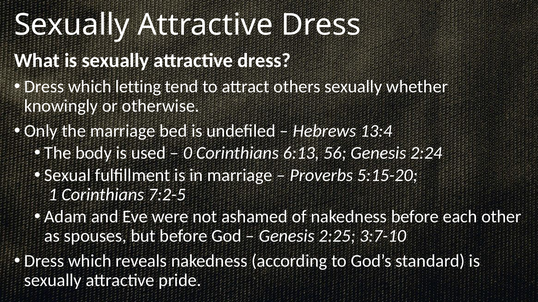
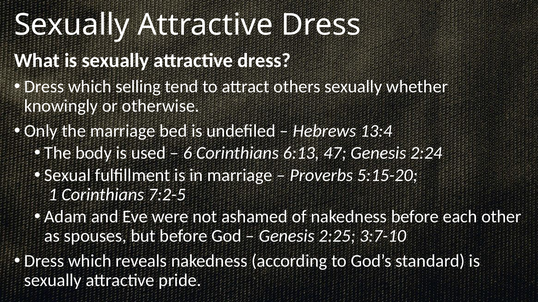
letting: letting -> selling
0: 0 -> 6
56: 56 -> 47
